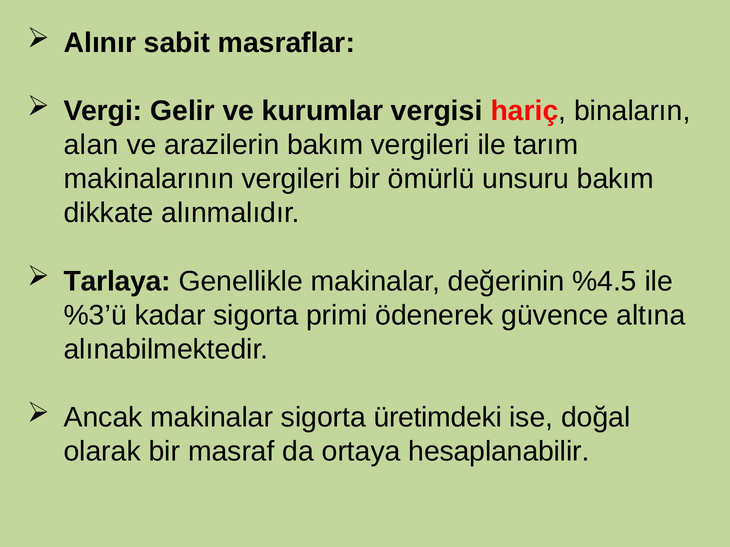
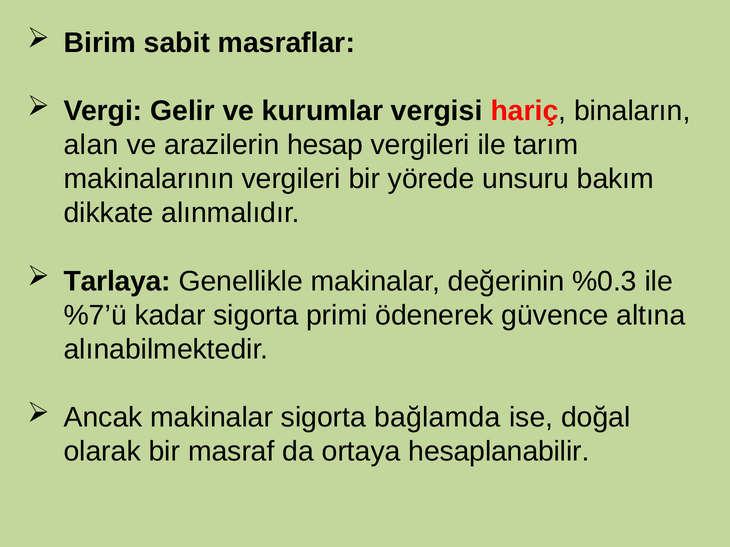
Alınır: Alınır -> Birim
arazilerin bakım: bakım -> hesap
ömürlü: ömürlü -> yörede
%4.5: %4.5 -> %0.3
%3’ü: %3’ü -> %7’ü
üretimdeki: üretimdeki -> bağlamda
